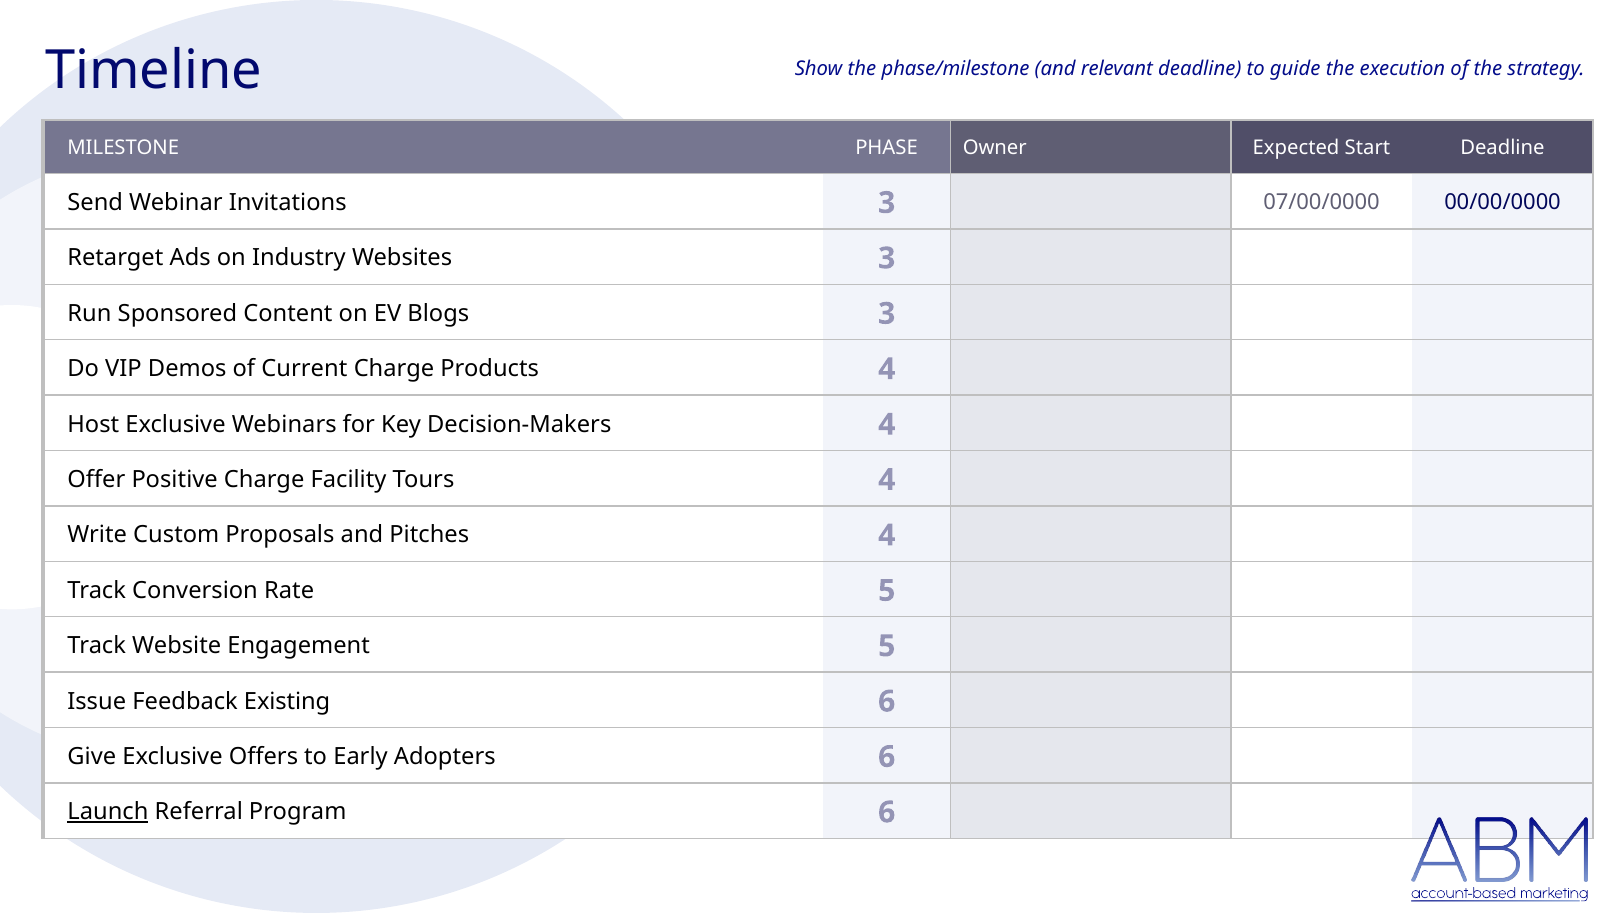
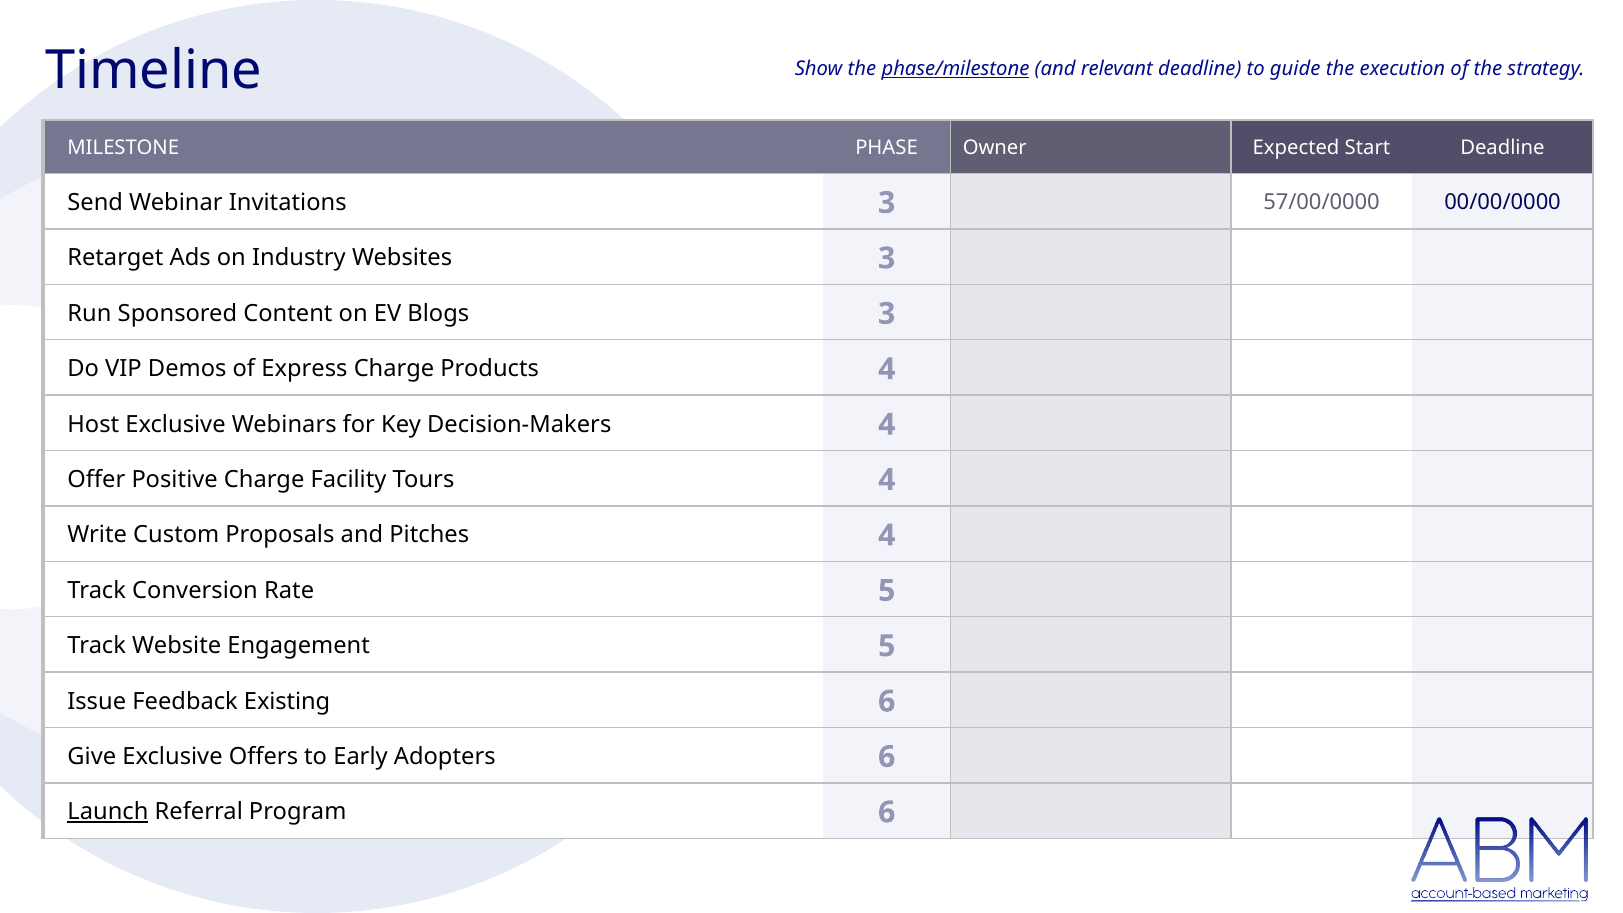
phase/milestone underline: none -> present
07/00/0000: 07/00/0000 -> 57/00/0000
Current: Current -> Express
